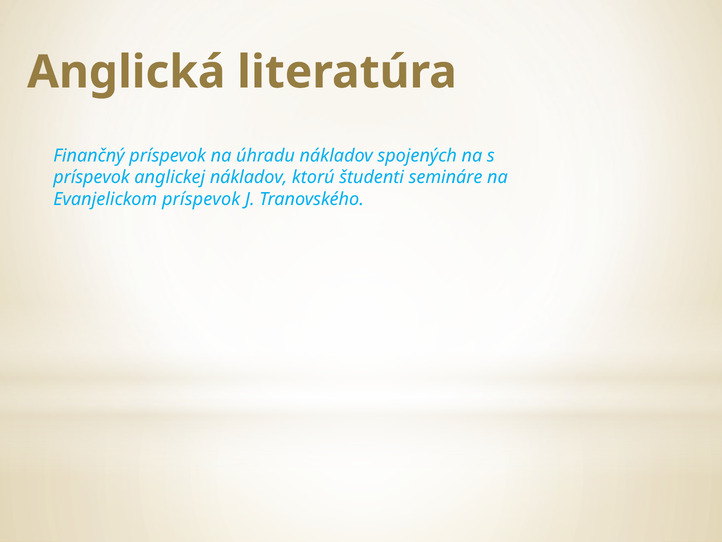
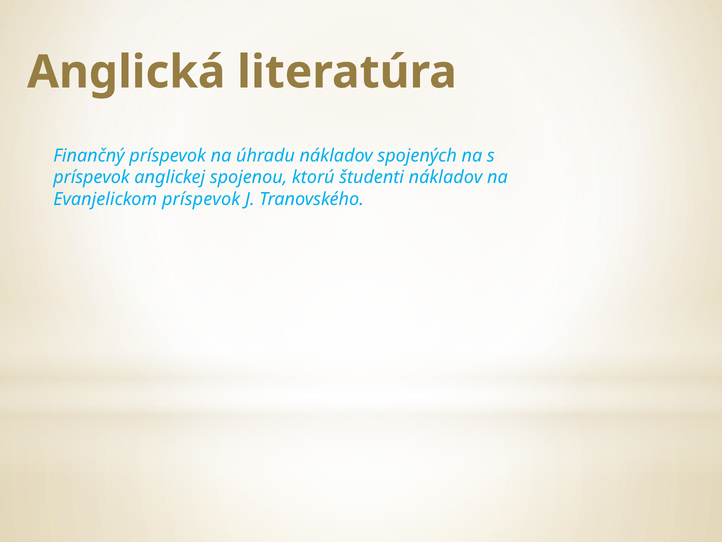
anglickej nákladov: nákladov -> spojenou
študenti semináre: semináre -> nákladov
